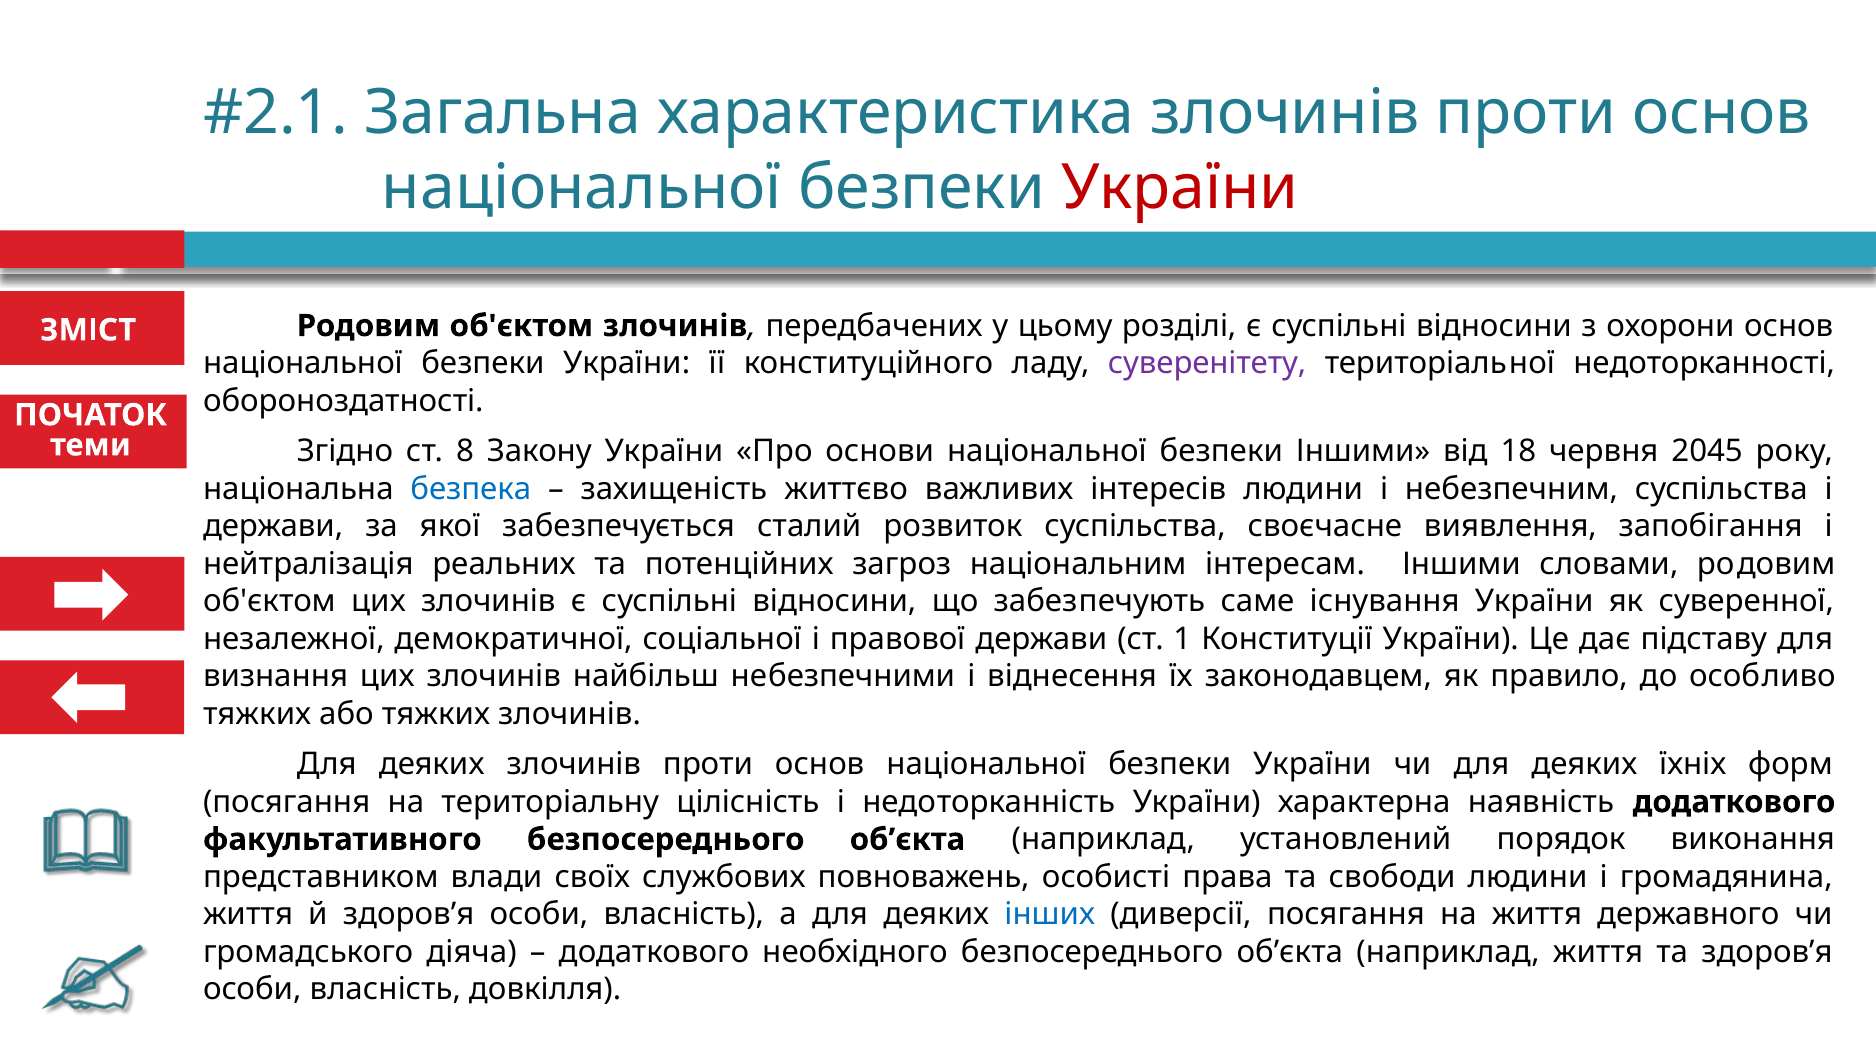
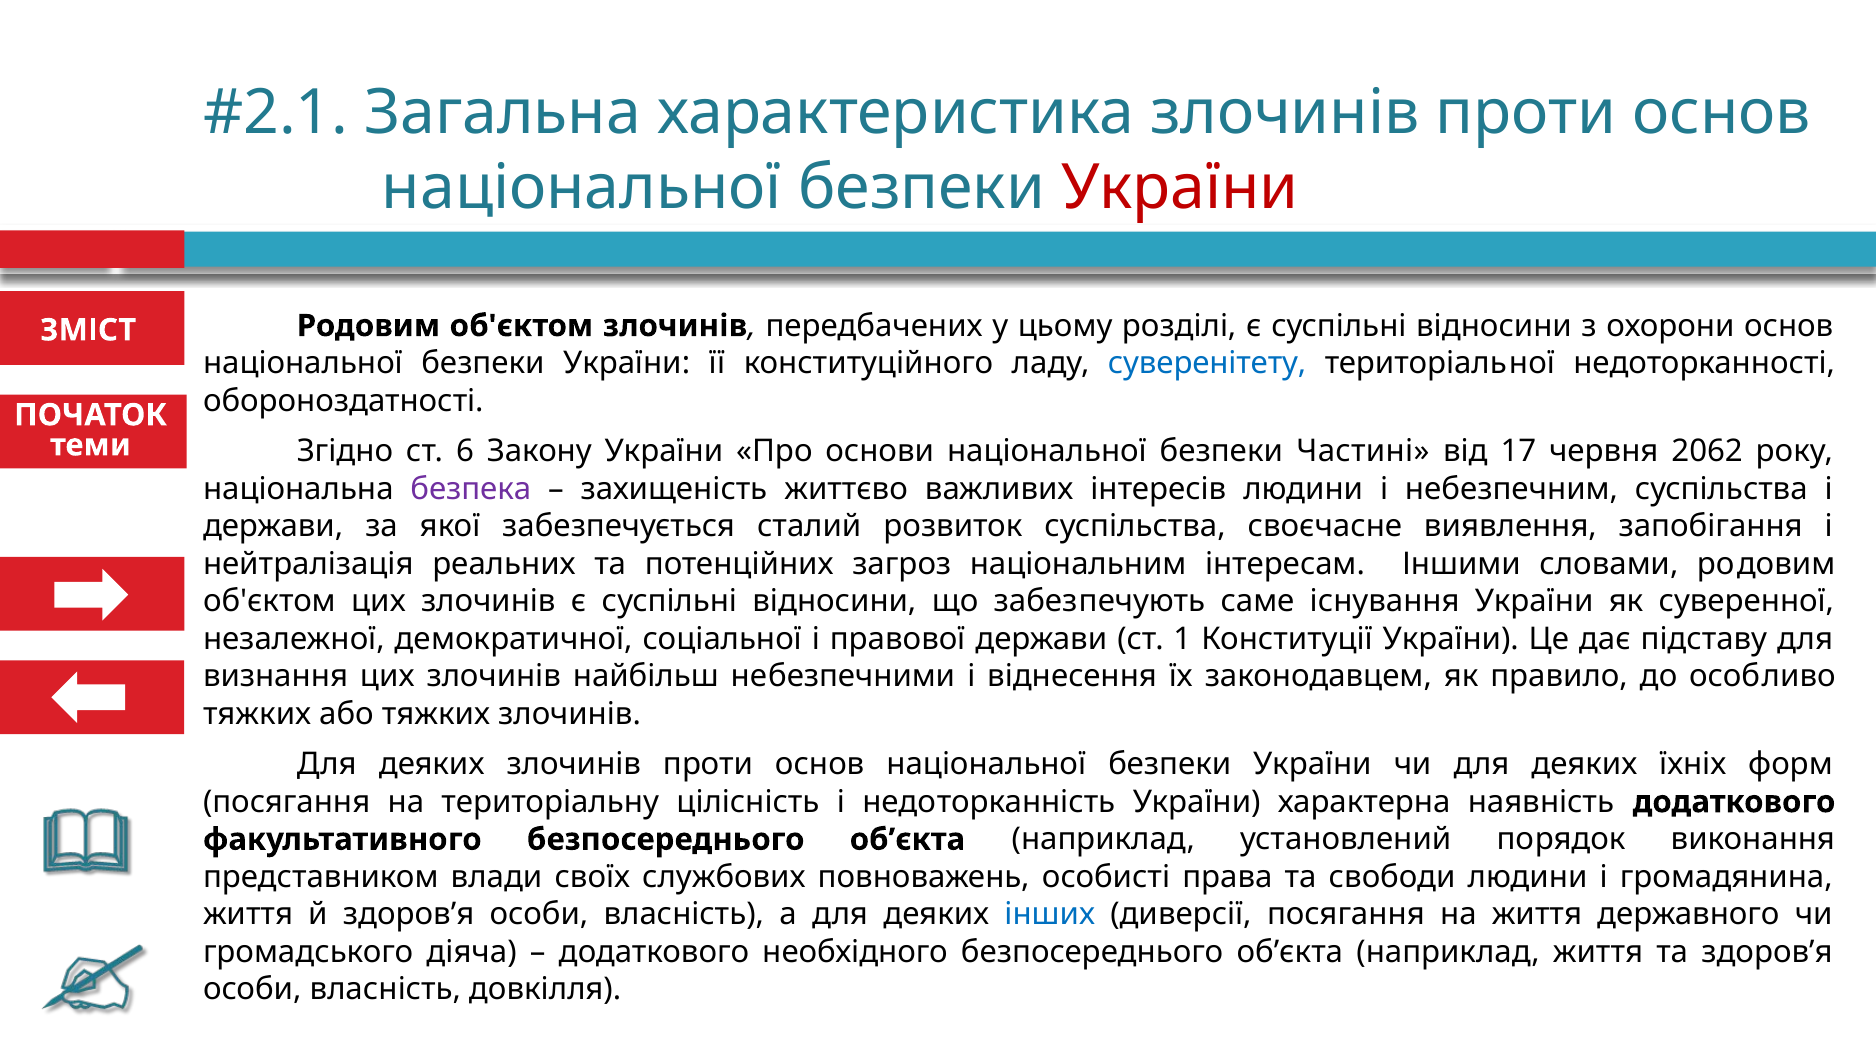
суверенітету colour: purple -> blue
8: 8 -> 6
безпеки Іншими: Іншими -> Частині
18: 18 -> 17
2045: 2045 -> 2062
безпека colour: blue -> purple
